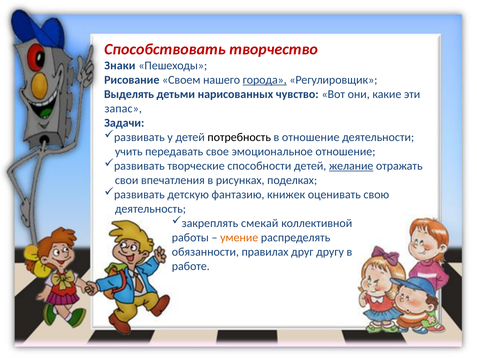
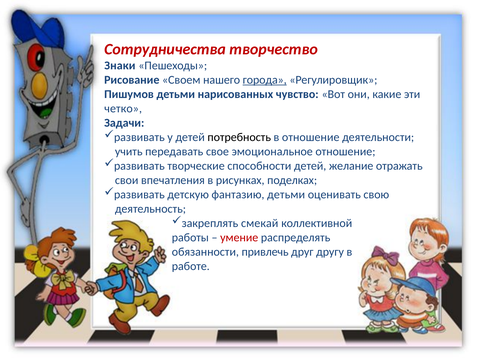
Способствовать: Способствовать -> Сотрудничества
Выделять: Выделять -> Пишумов
запас: запас -> четко
желание underline: present -> none
фантазию книжек: книжек -> детьми
умение colour: orange -> red
правилах: правилах -> привлечь
